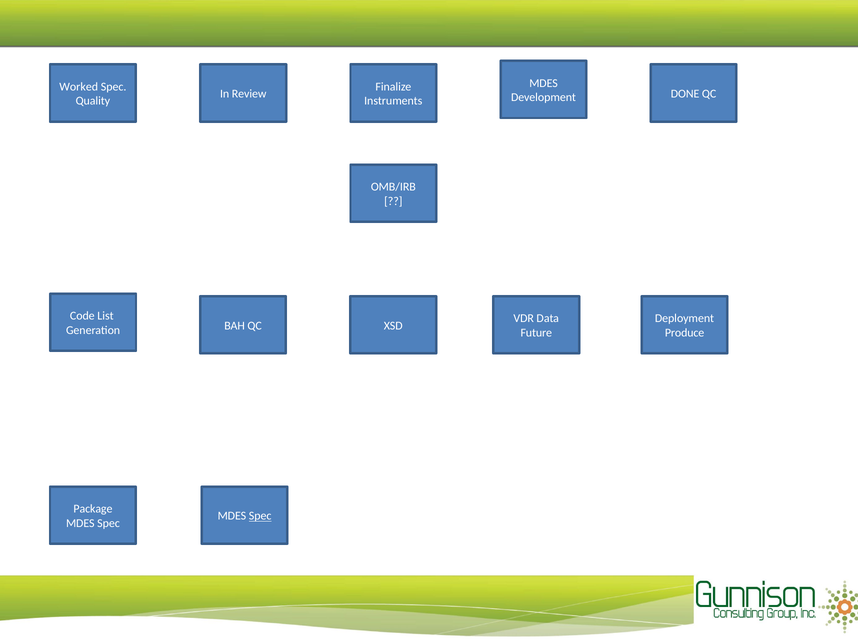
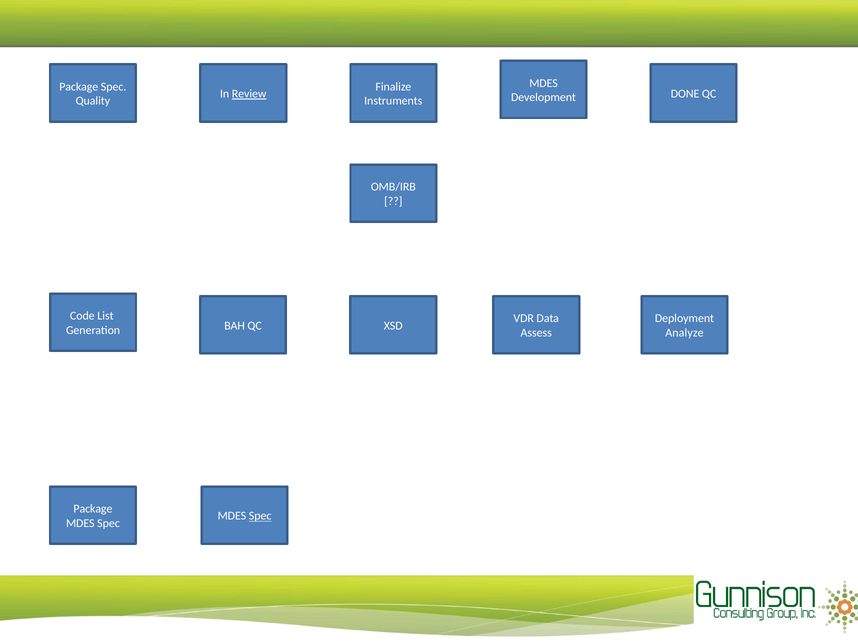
Worked at (79, 87): Worked -> Package
Review underline: none -> present
Future: Future -> Assess
Produce: Produce -> Analyze
